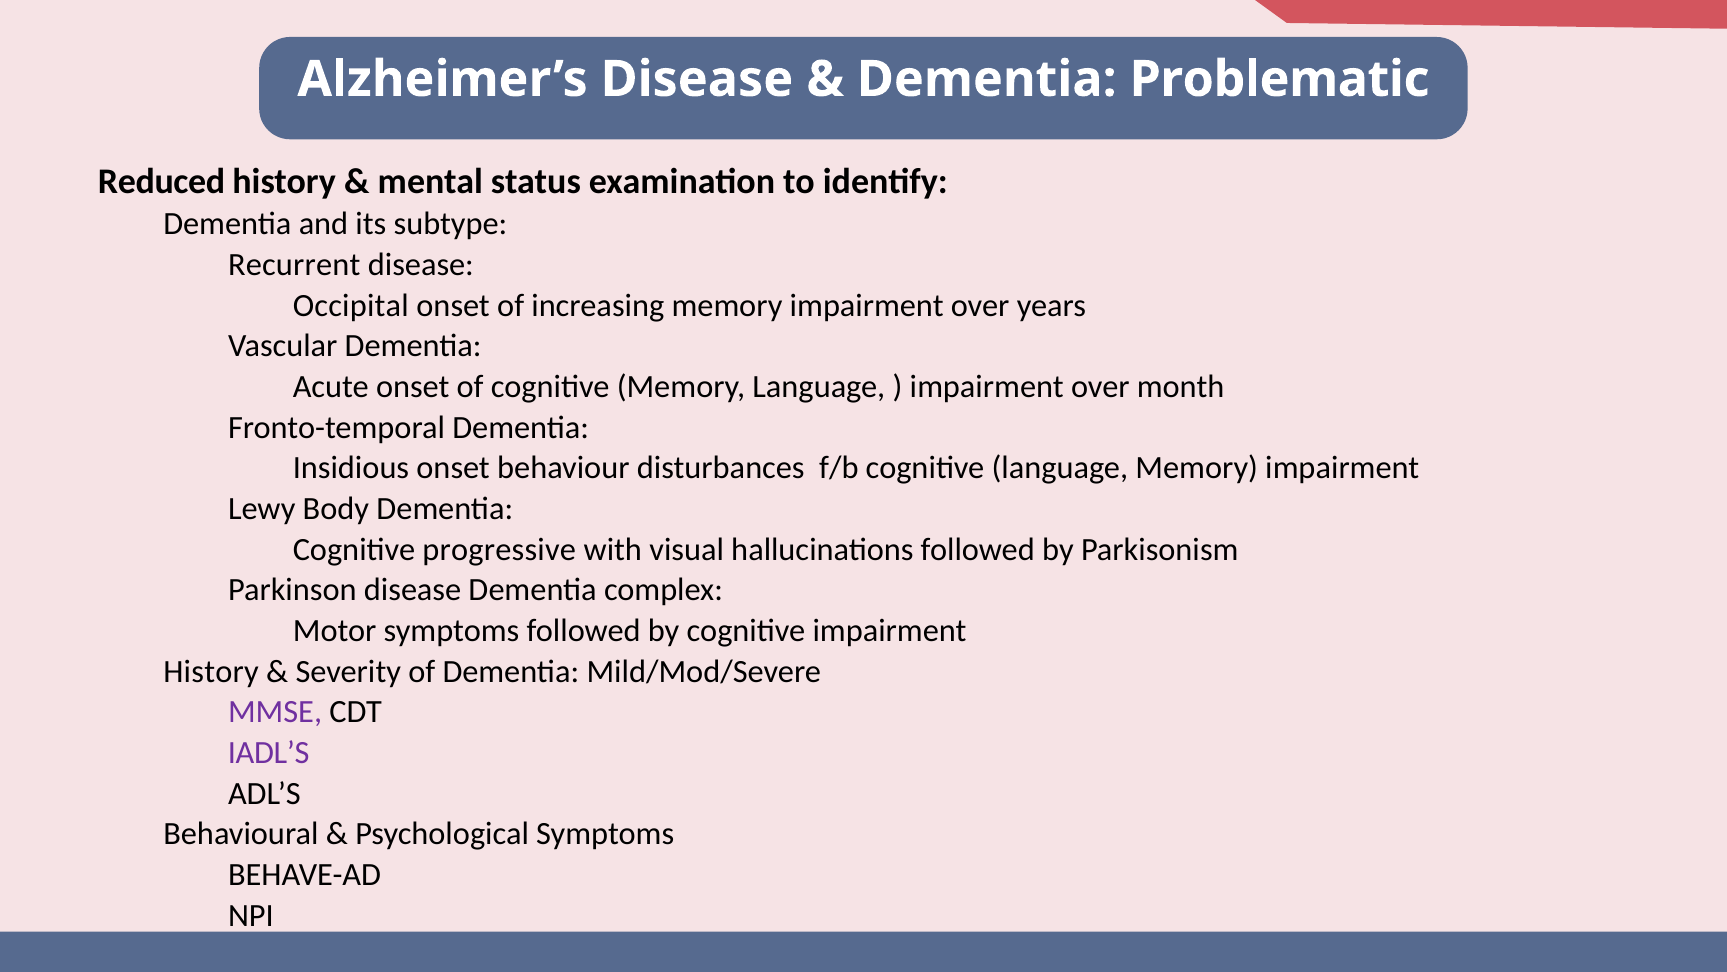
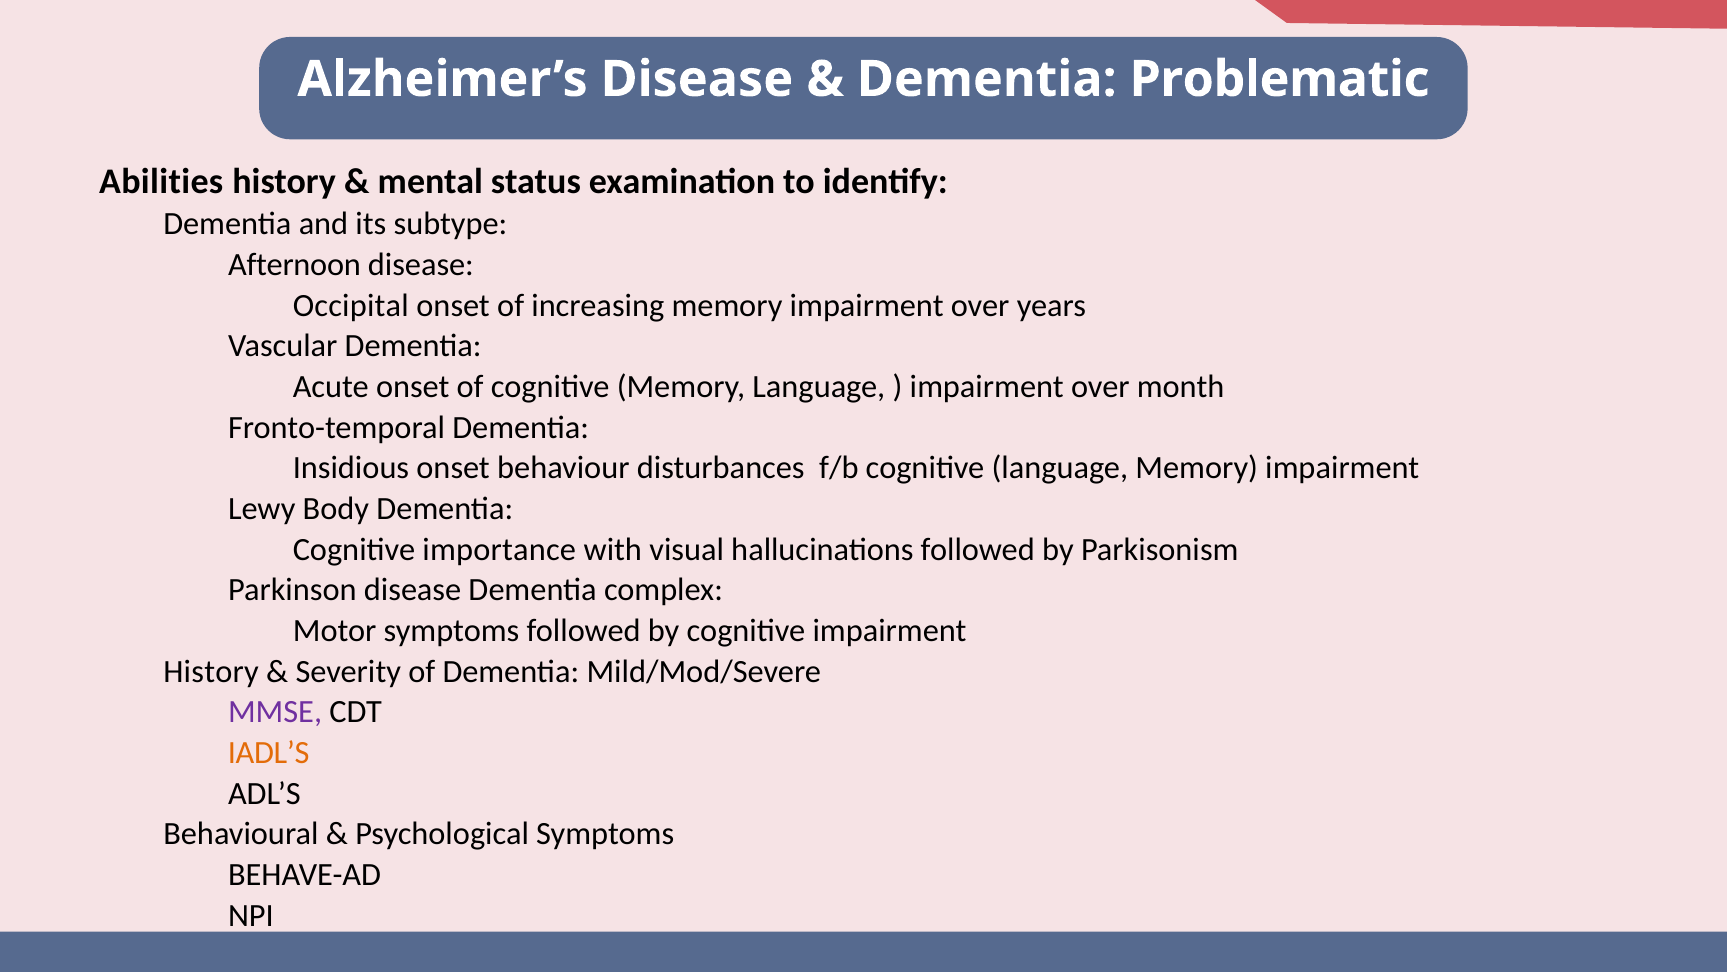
Reduced: Reduced -> Abilities
Recurrent: Recurrent -> Afternoon
progressive: progressive -> importance
IADL’S colour: purple -> orange
